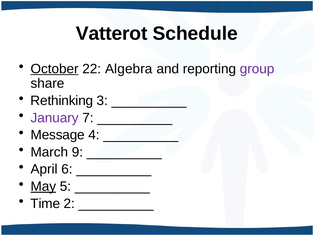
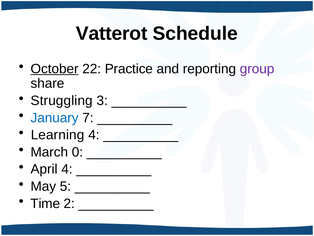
Algebra: Algebra -> Practice
Rethinking: Rethinking -> Struggling
January colour: purple -> blue
Message: Message -> Learning
9: 9 -> 0
April 6: 6 -> 4
May underline: present -> none
